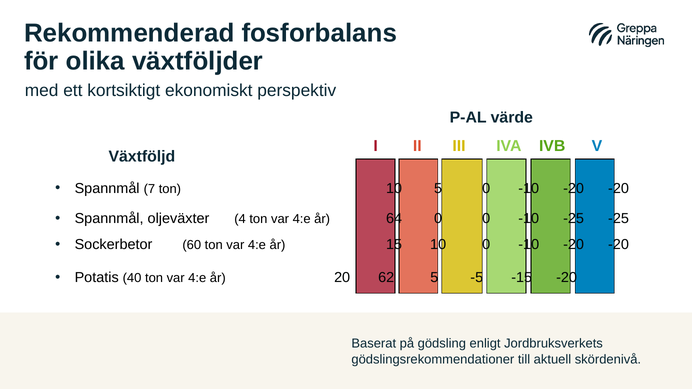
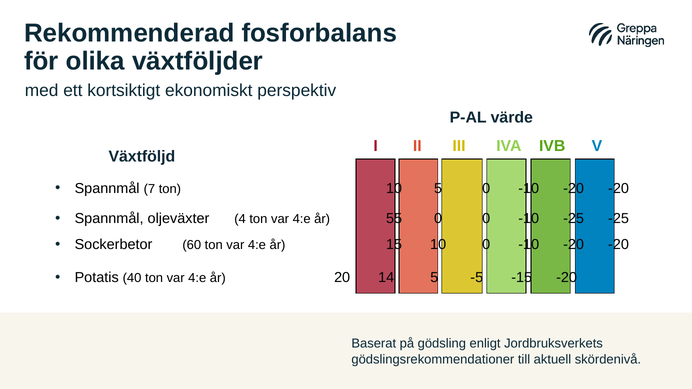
64: 64 -> 55
62: 62 -> 14
